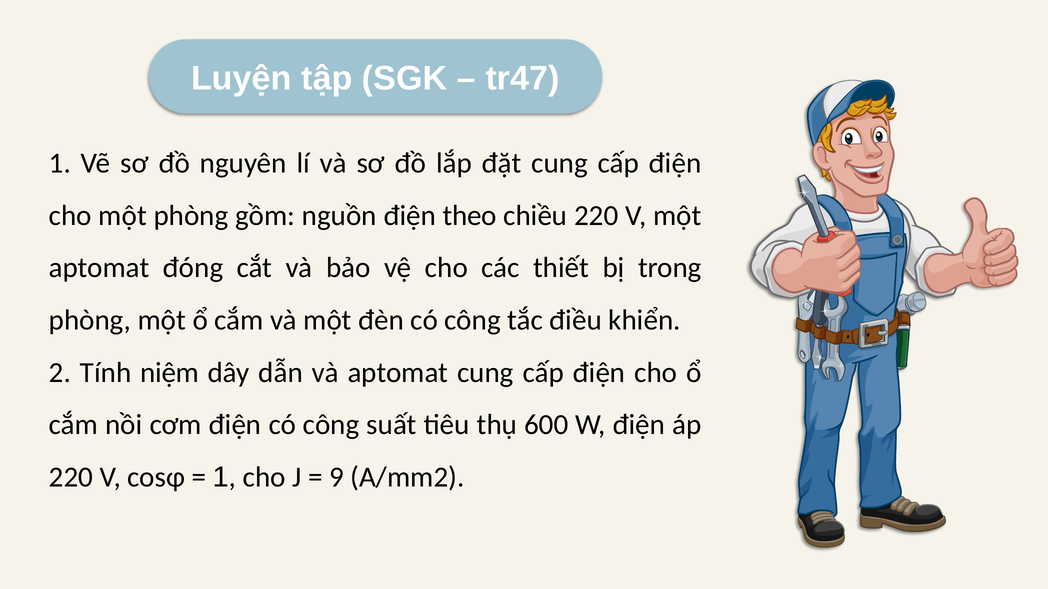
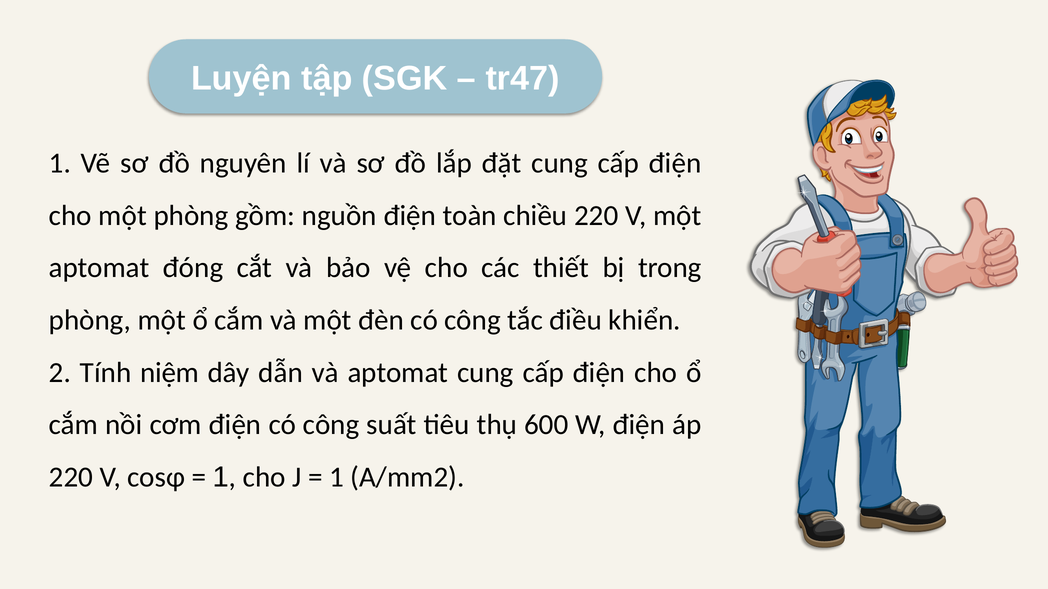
theo: theo -> toàn
9 at (336, 478): 9 -> 1
